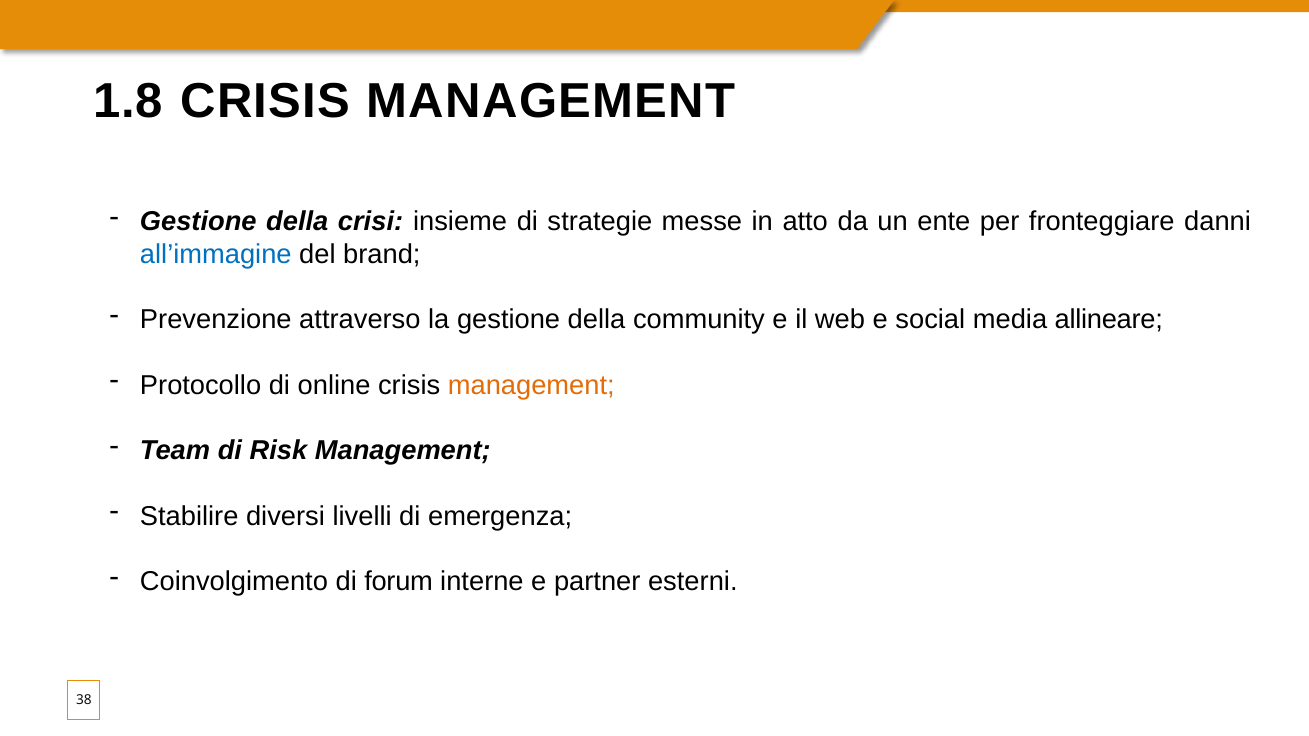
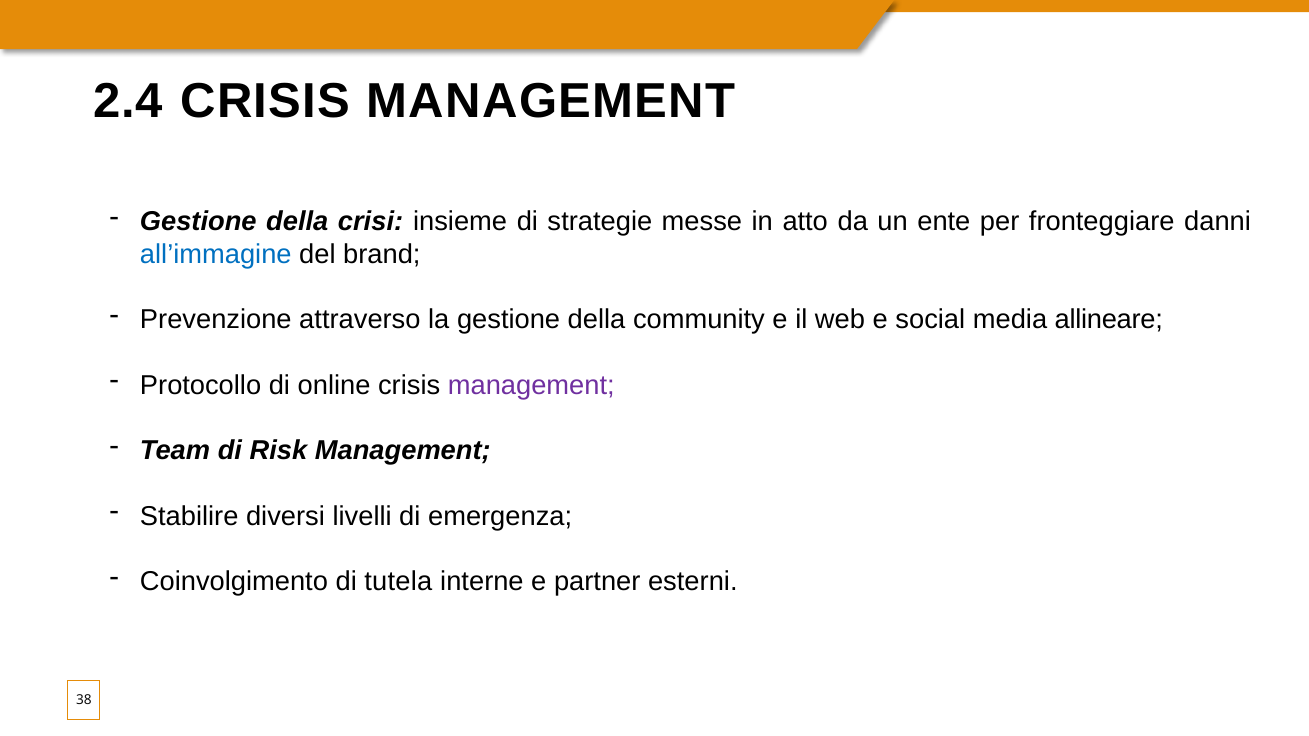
1.8: 1.8 -> 2.4
management at (531, 385) colour: orange -> purple
forum: forum -> tutela
